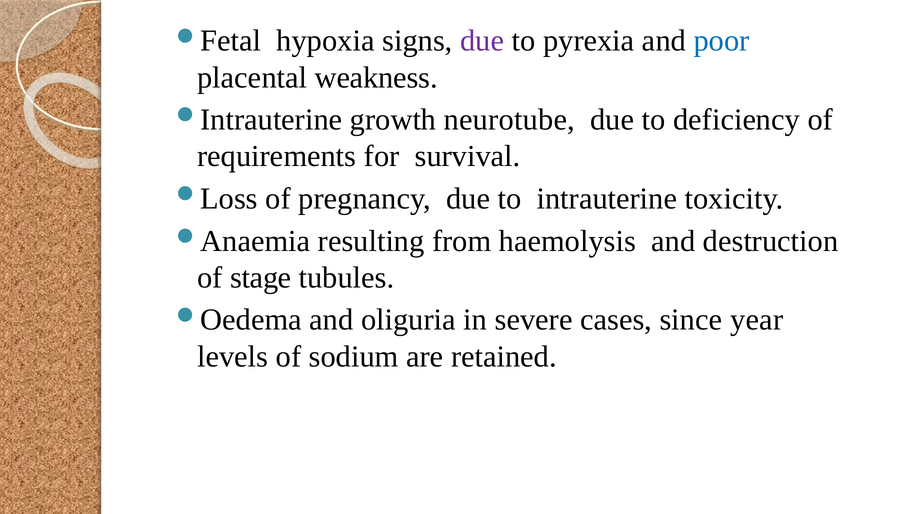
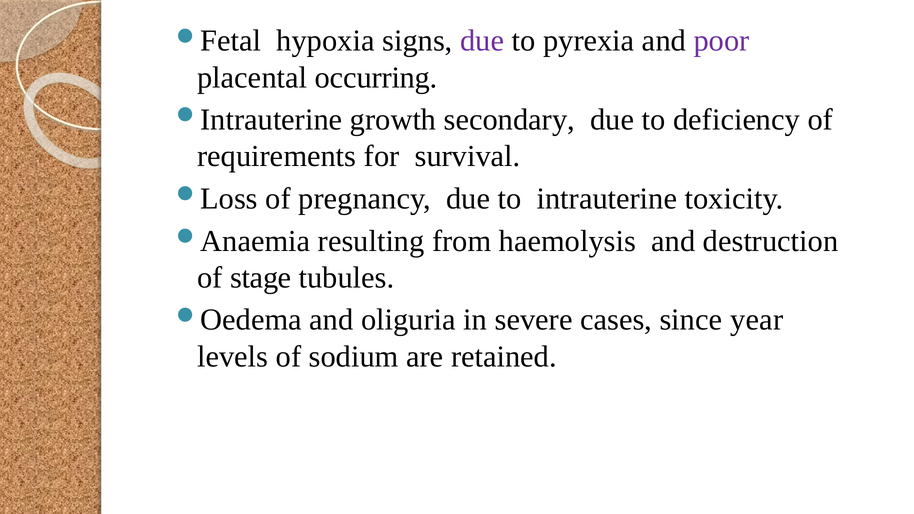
poor colour: blue -> purple
weakness: weakness -> occurring
neurotube: neurotube -> secondary
